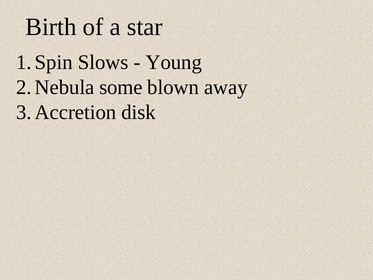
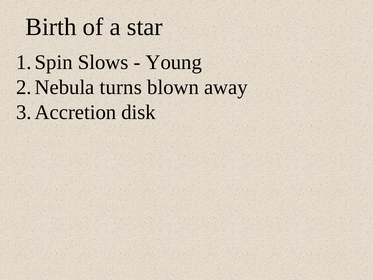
some: some -> turns
